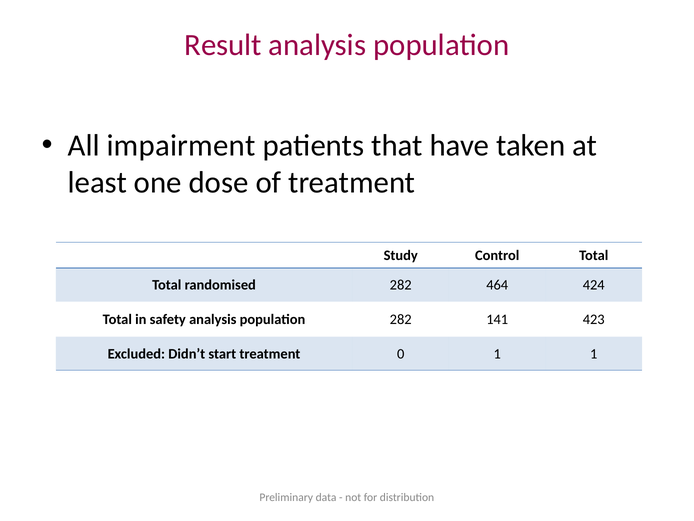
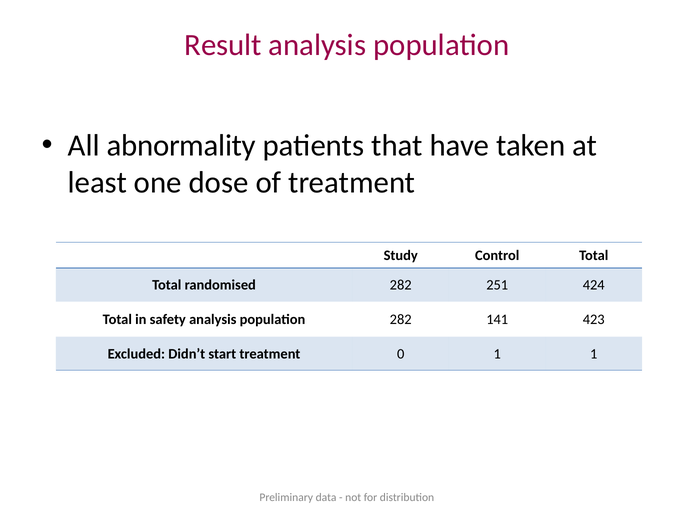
impairment: impairment -> abnormality
464: 464 -> 251
